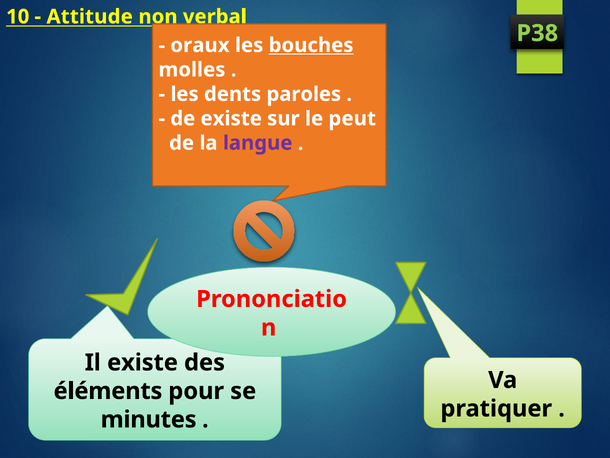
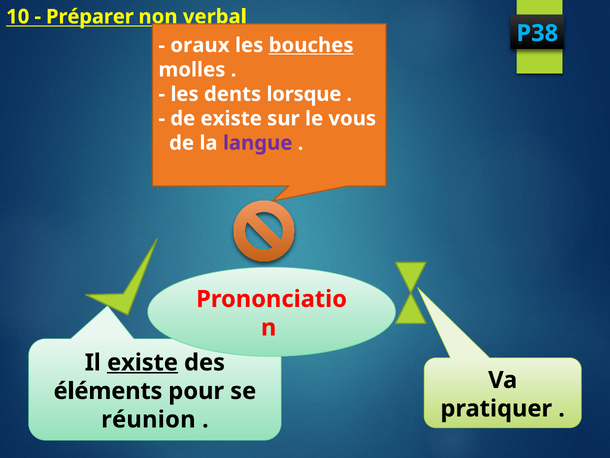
Attitude: Attitude -> Préparer
P38 colour: light green -> light blue
paroles: paroles -> lorsque
peut: peut -> vous
existe at (143, 362) underline: none -> present
minutes: minutes -> réunion
